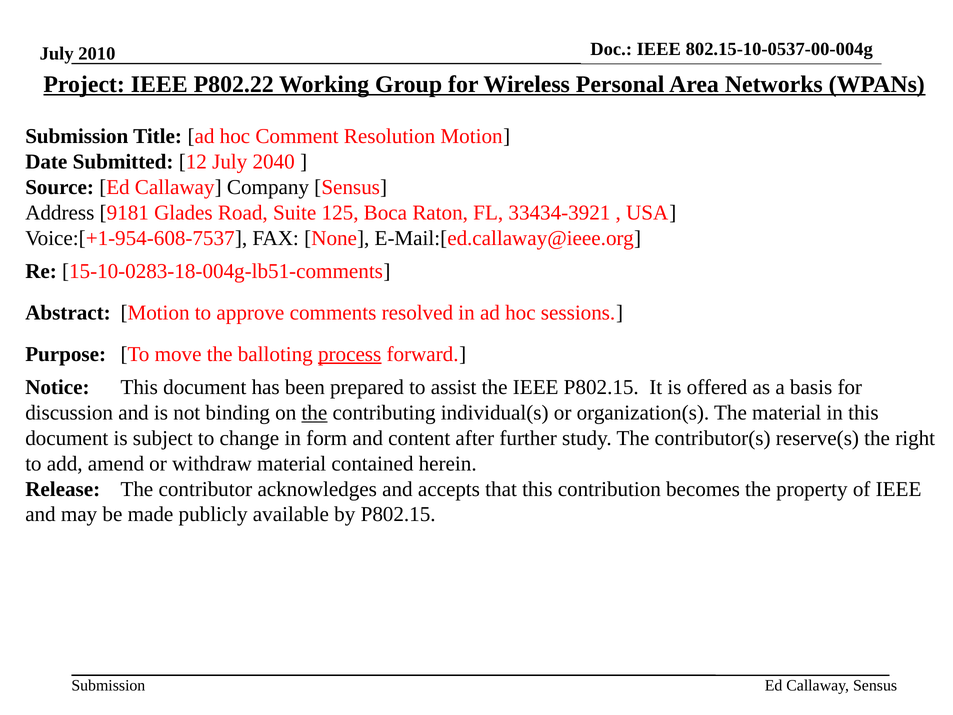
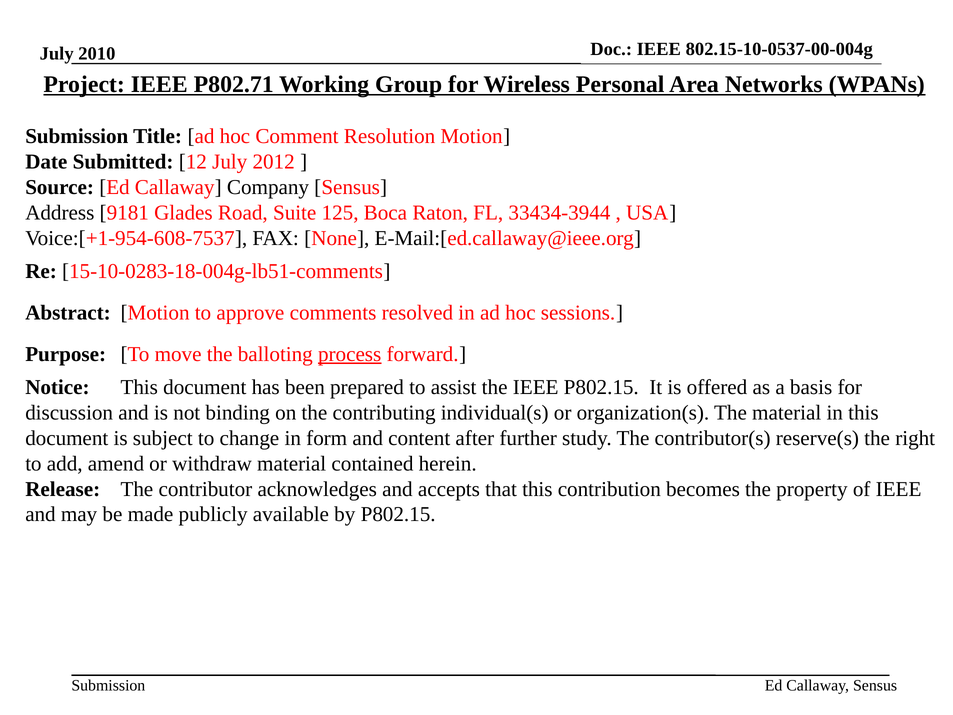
P802.22: P802.22 -> P802.71
2040: 2040 -> 2012
33434-3921: 33434-3921 -> 33434-3944
the at (314, 413) underline: present -> none
